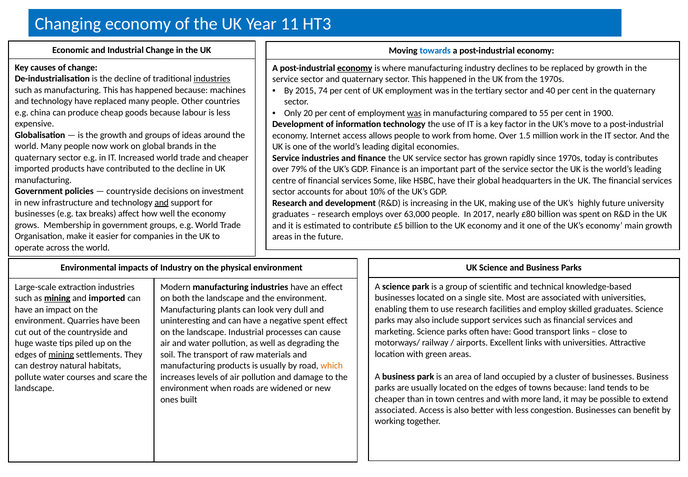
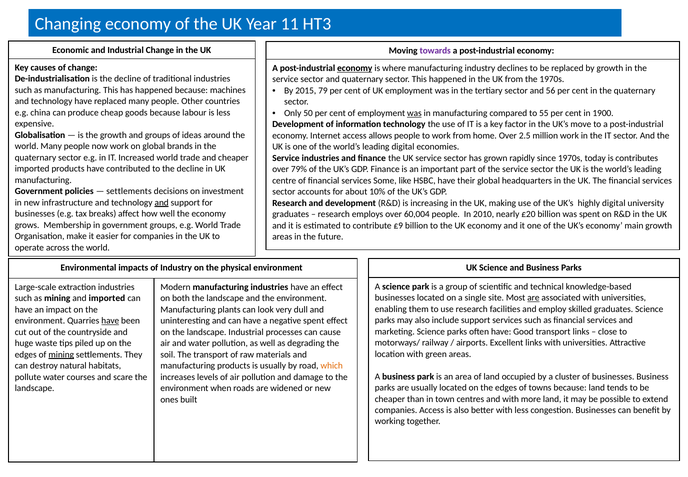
towards colour: blue -> purple
industries at (212, 79) underline: present -> none
74: 74 -> 79
40: 40 -> 56
20: 20 -> 50
1.5: 1.5 -> 2.5
countryside at (129, 191): countryside -> settlements
highly future: future -> digital
63,000: 63,000 -> 60,004
2017: 2017 -> 2010
£80: £80 -> £20
£5: £5 -> £9
are at (533, 297) underline: none -> present
mining at (57, 298) underline: present -> none
have at (110, 320) underline: none -> present
associated at (396, 410): associated -> companies
